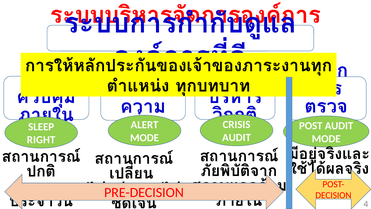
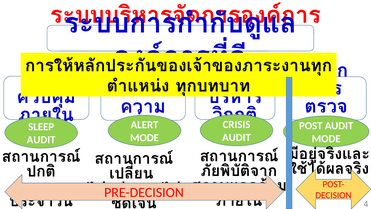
RIGHT at (41, 140): RIGHT -> AUDIT
